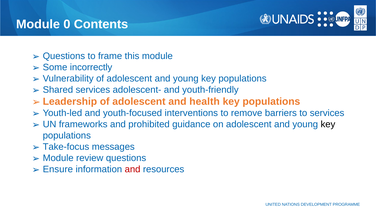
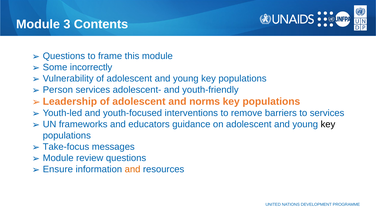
0: 0 -> 3
Shared: Shared -> Person
health: health -> norms
prohibited: prohibited -> educators
and at (133, 170) colour: red -> orange
